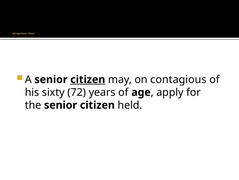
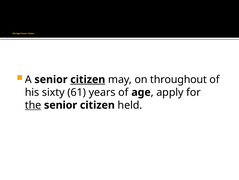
contagious: contagious -> throughout
72: 72 -> 61
the underline: none -> present
